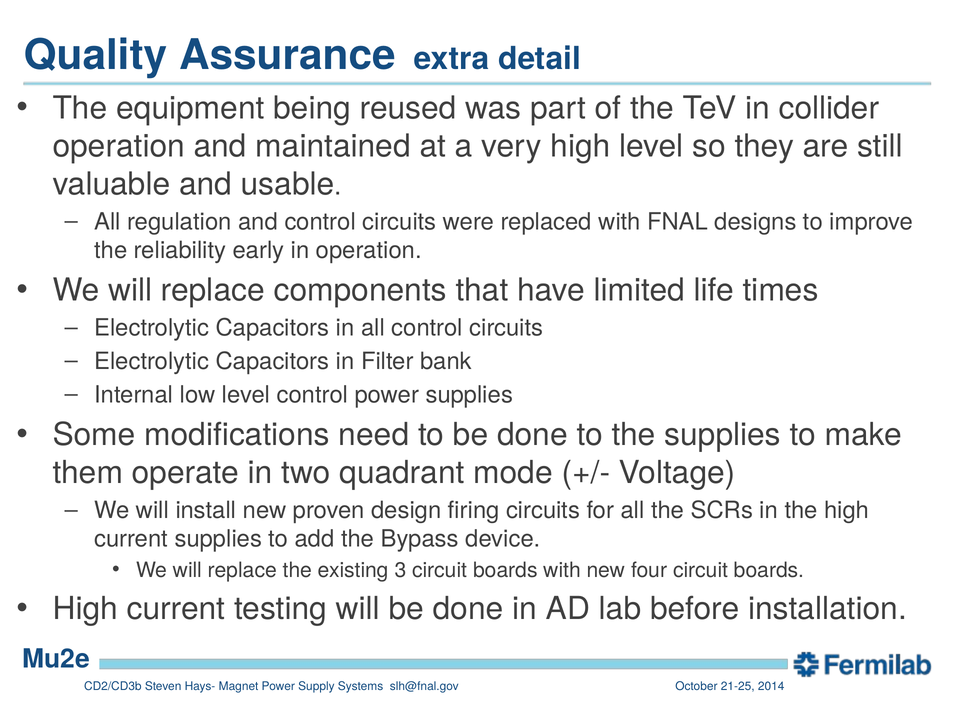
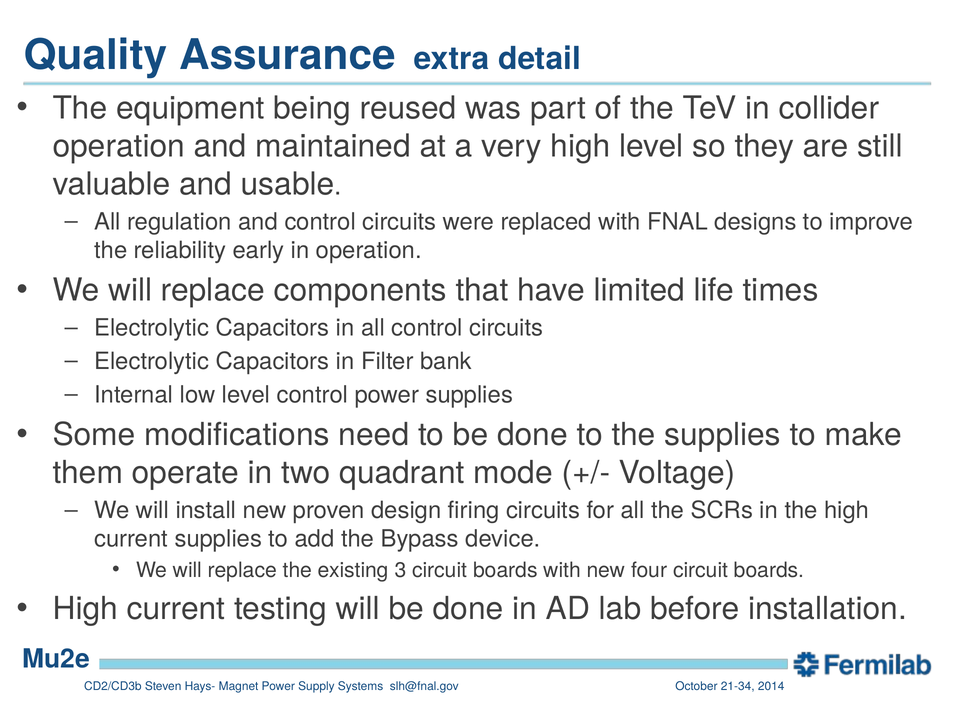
21-25: 21-25 -> 21-34
